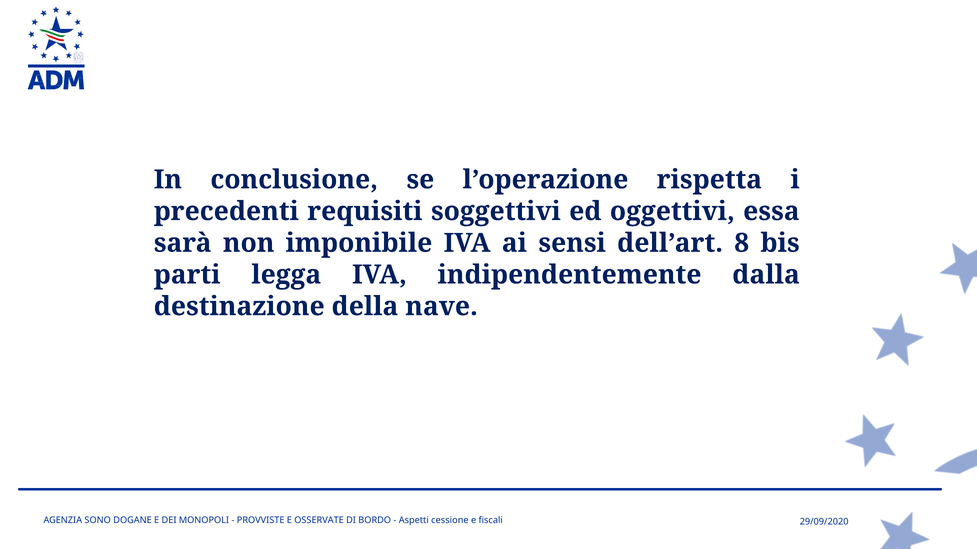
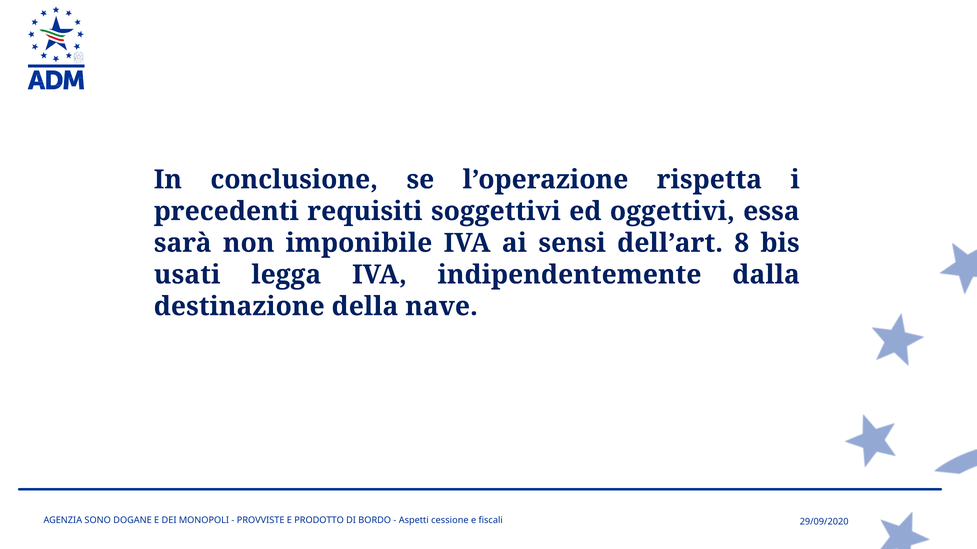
parti: parti -> usati
OSSERVATE: OSSERVATE -> PRODOTTO
